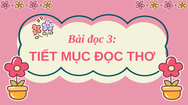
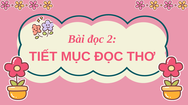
3: 3 -> 2
